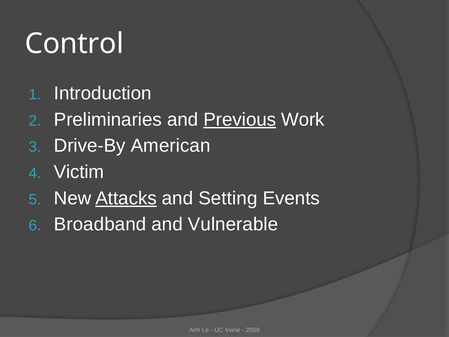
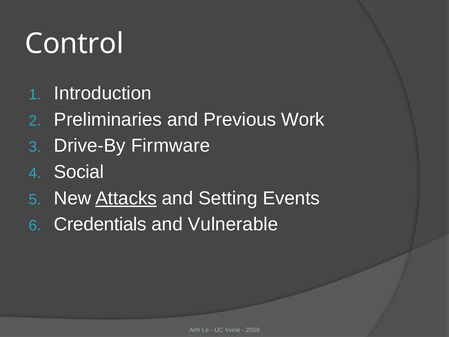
Previous underline: present -> none
American: American -> Firmware
Victim: Victim -> Social
Broadband: Broadband -> Credentials
